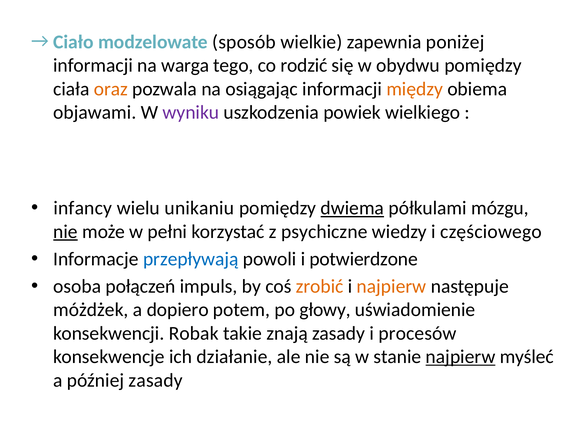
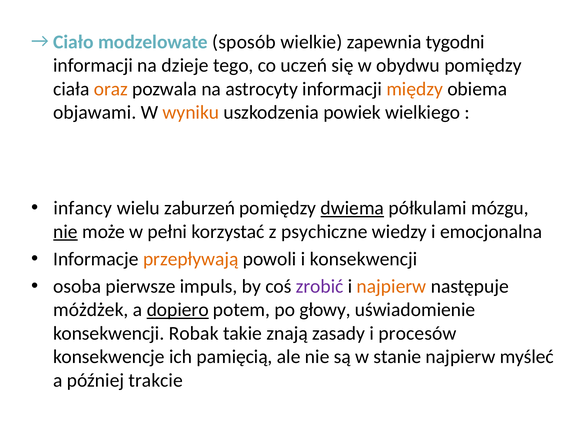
poniżej: poniżej -> tygodni
warga: warga -> dzieje
rodzić: rodzić -> uczeń
osiągając: osiągając -> astrocyty
wyniku colour: purple -> orange
unikaniu: unikaniu -> zaburzeń
częściowego: częściowego -> emocjonalna
przepływają colour: blue -> orange
i potwierdzone: potwierdzone -> konsekwencji
połączeń: połączeń -> pierwsze
zrobić colour: orange -> purple
dopiero underline: none -> present
działanie: działanie -> pamięcią
najpierw at (460, 357) underline: present -> none
później zasady: zasady -> trakcie
